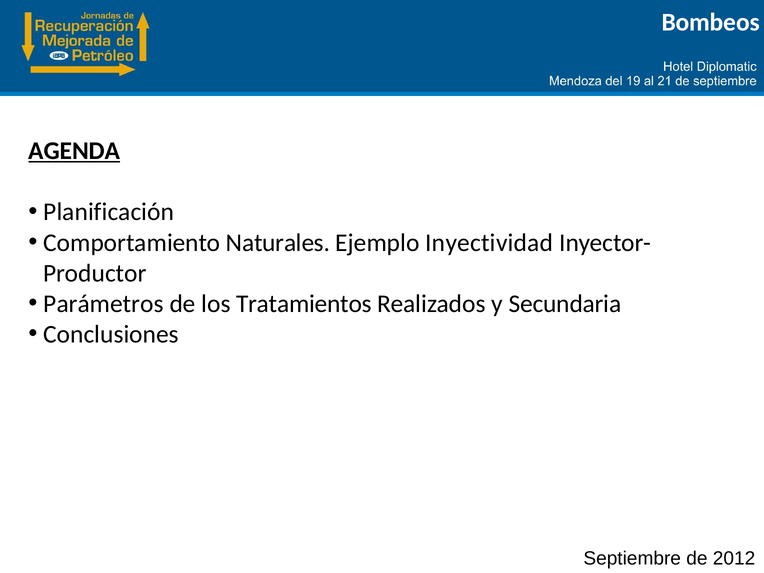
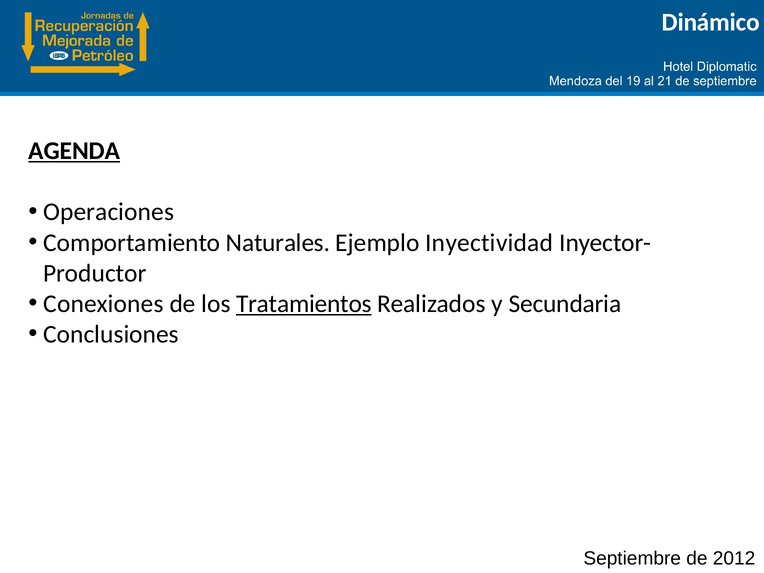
Bombeos: Bombeos -> Dinámico
Planificación: Planificación -> Operaciones
Parámetros: Parámetros -> Conexiones
Tratamientos underline: none -> present
